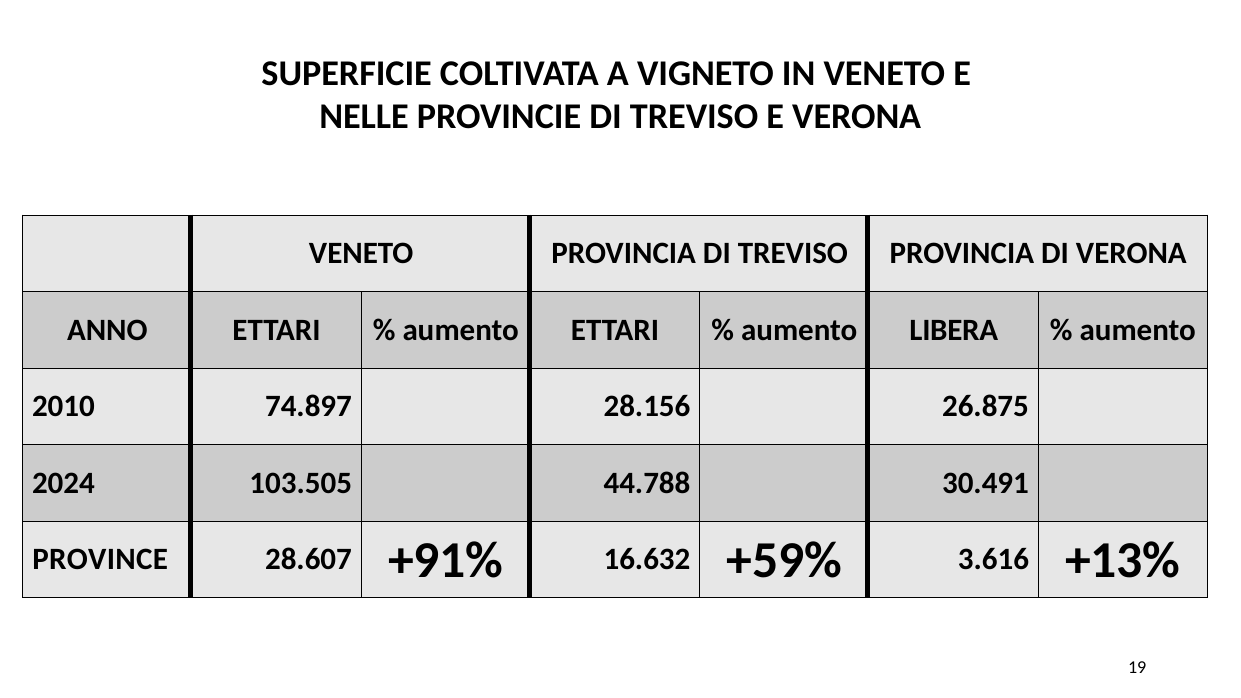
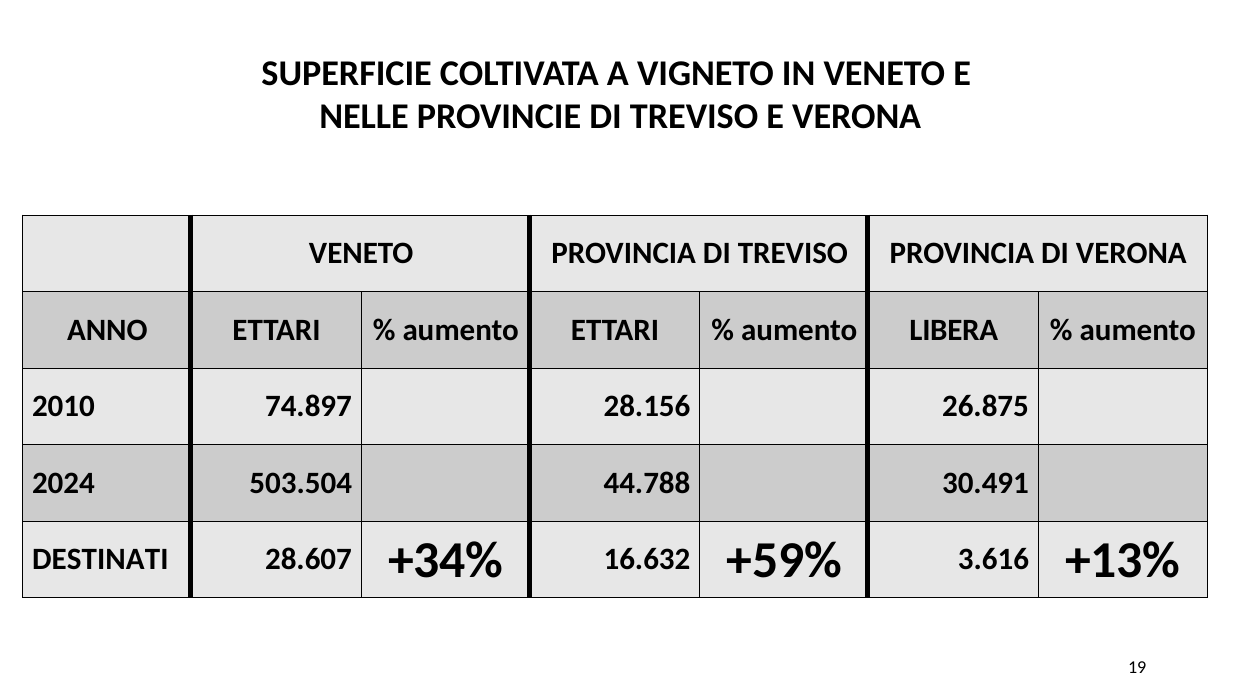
103.505: 103.505 -> 503.504
PROVINCE: PROVINCE -> DESTINATI
+91%: +91% -> +34%
